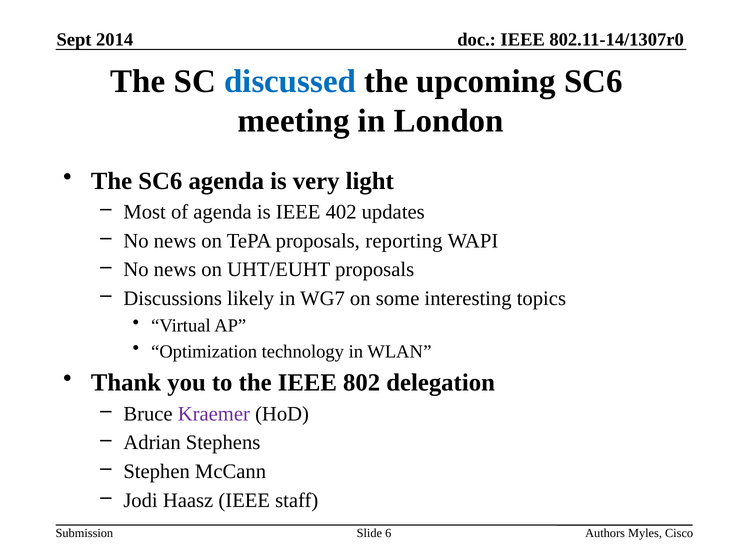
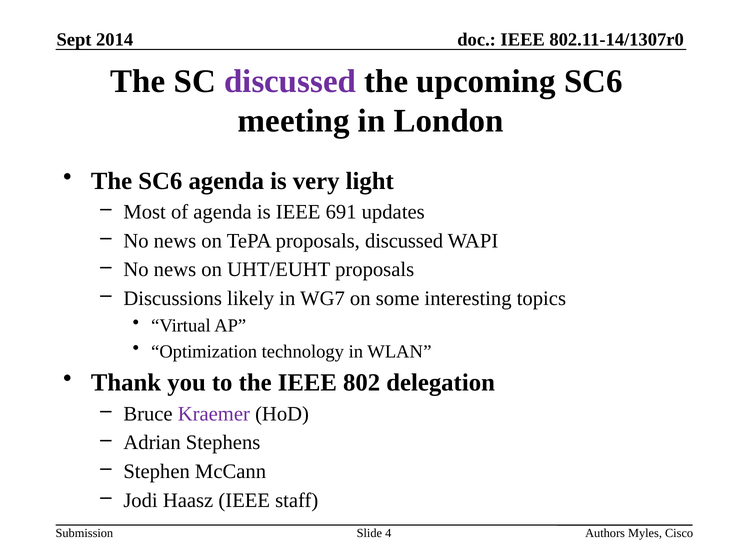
discussed at (290, 81) colour: blue -> purple
402: 402 -> 691
proposals reporting: reporting -> discussed
6: 6 -> 4
